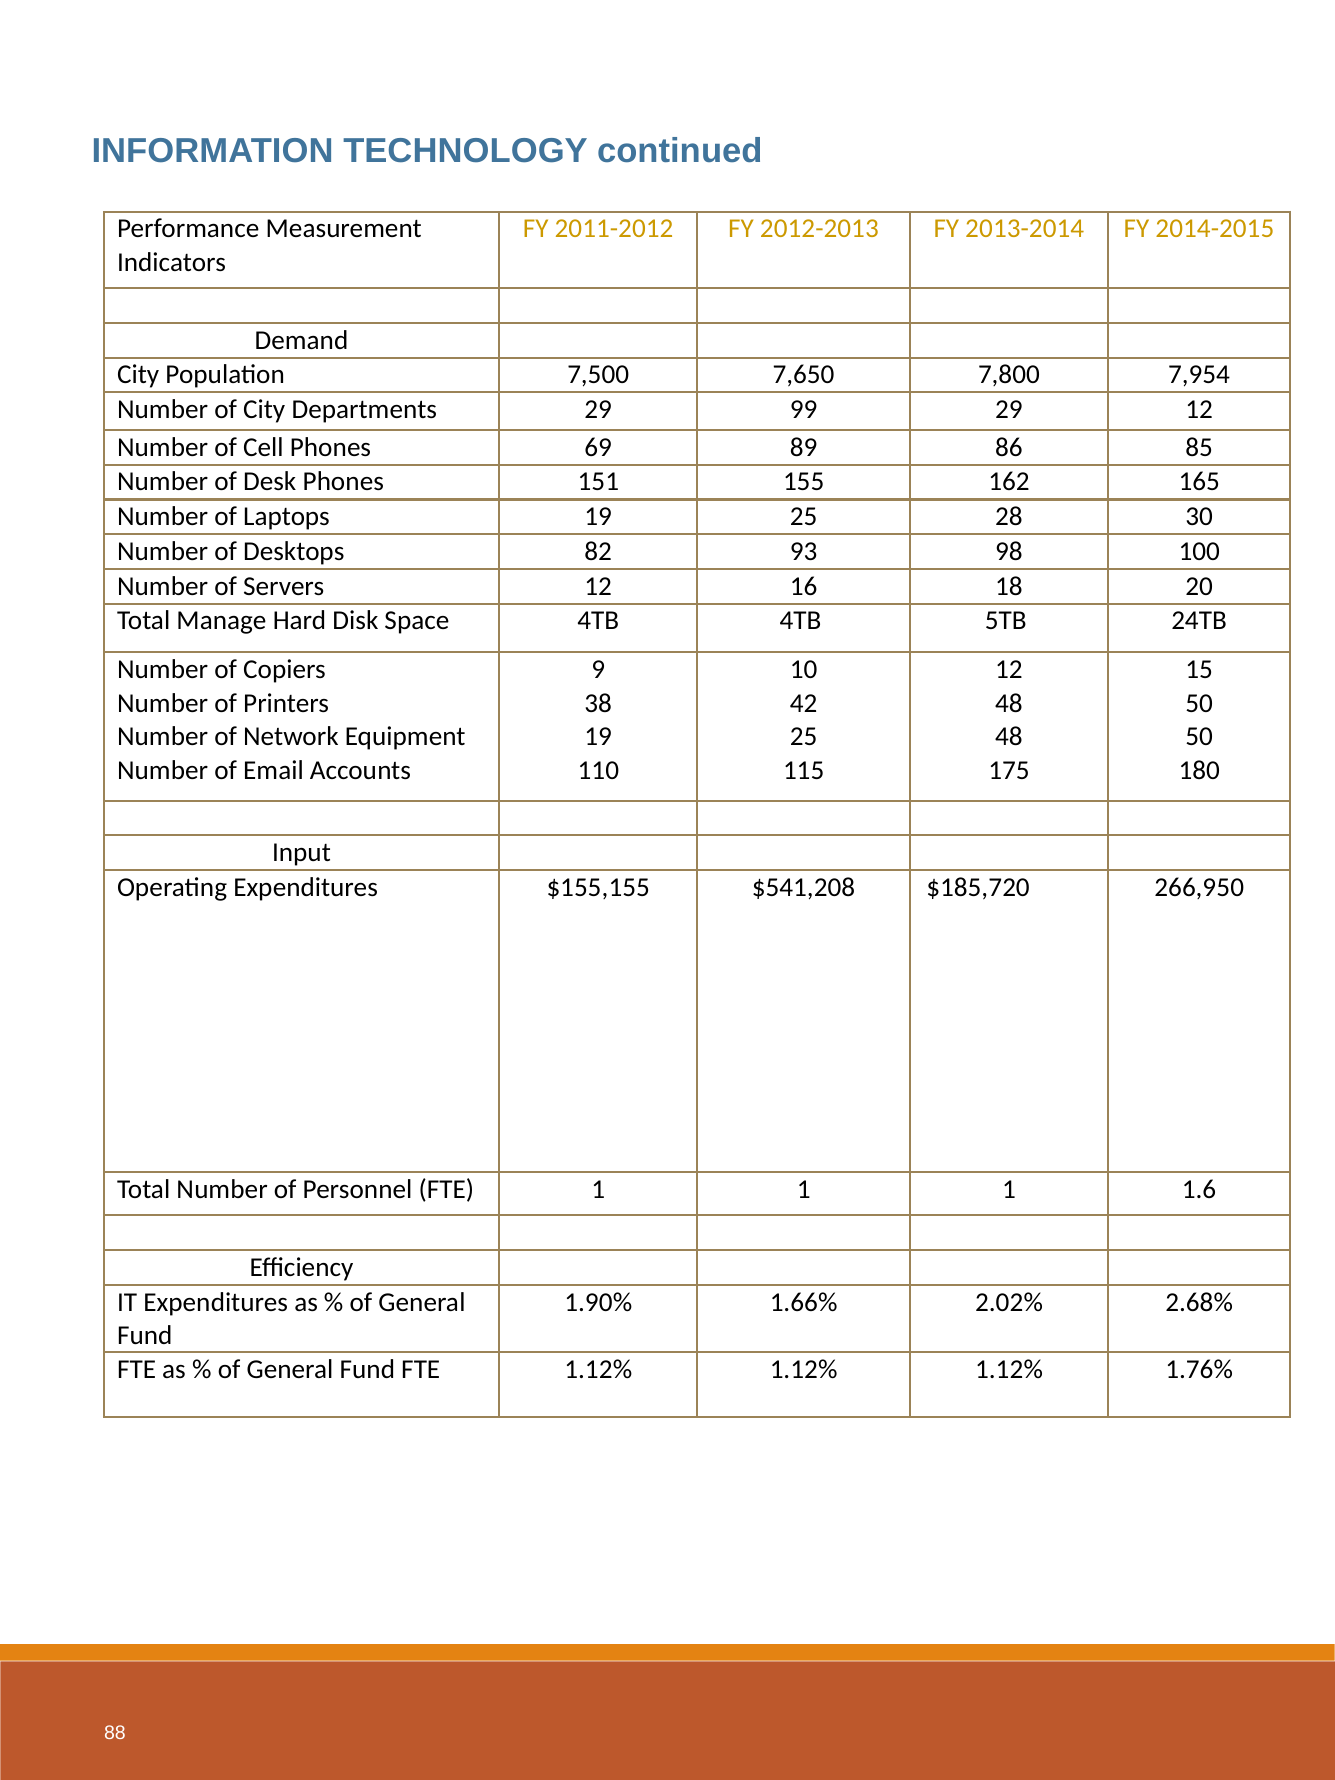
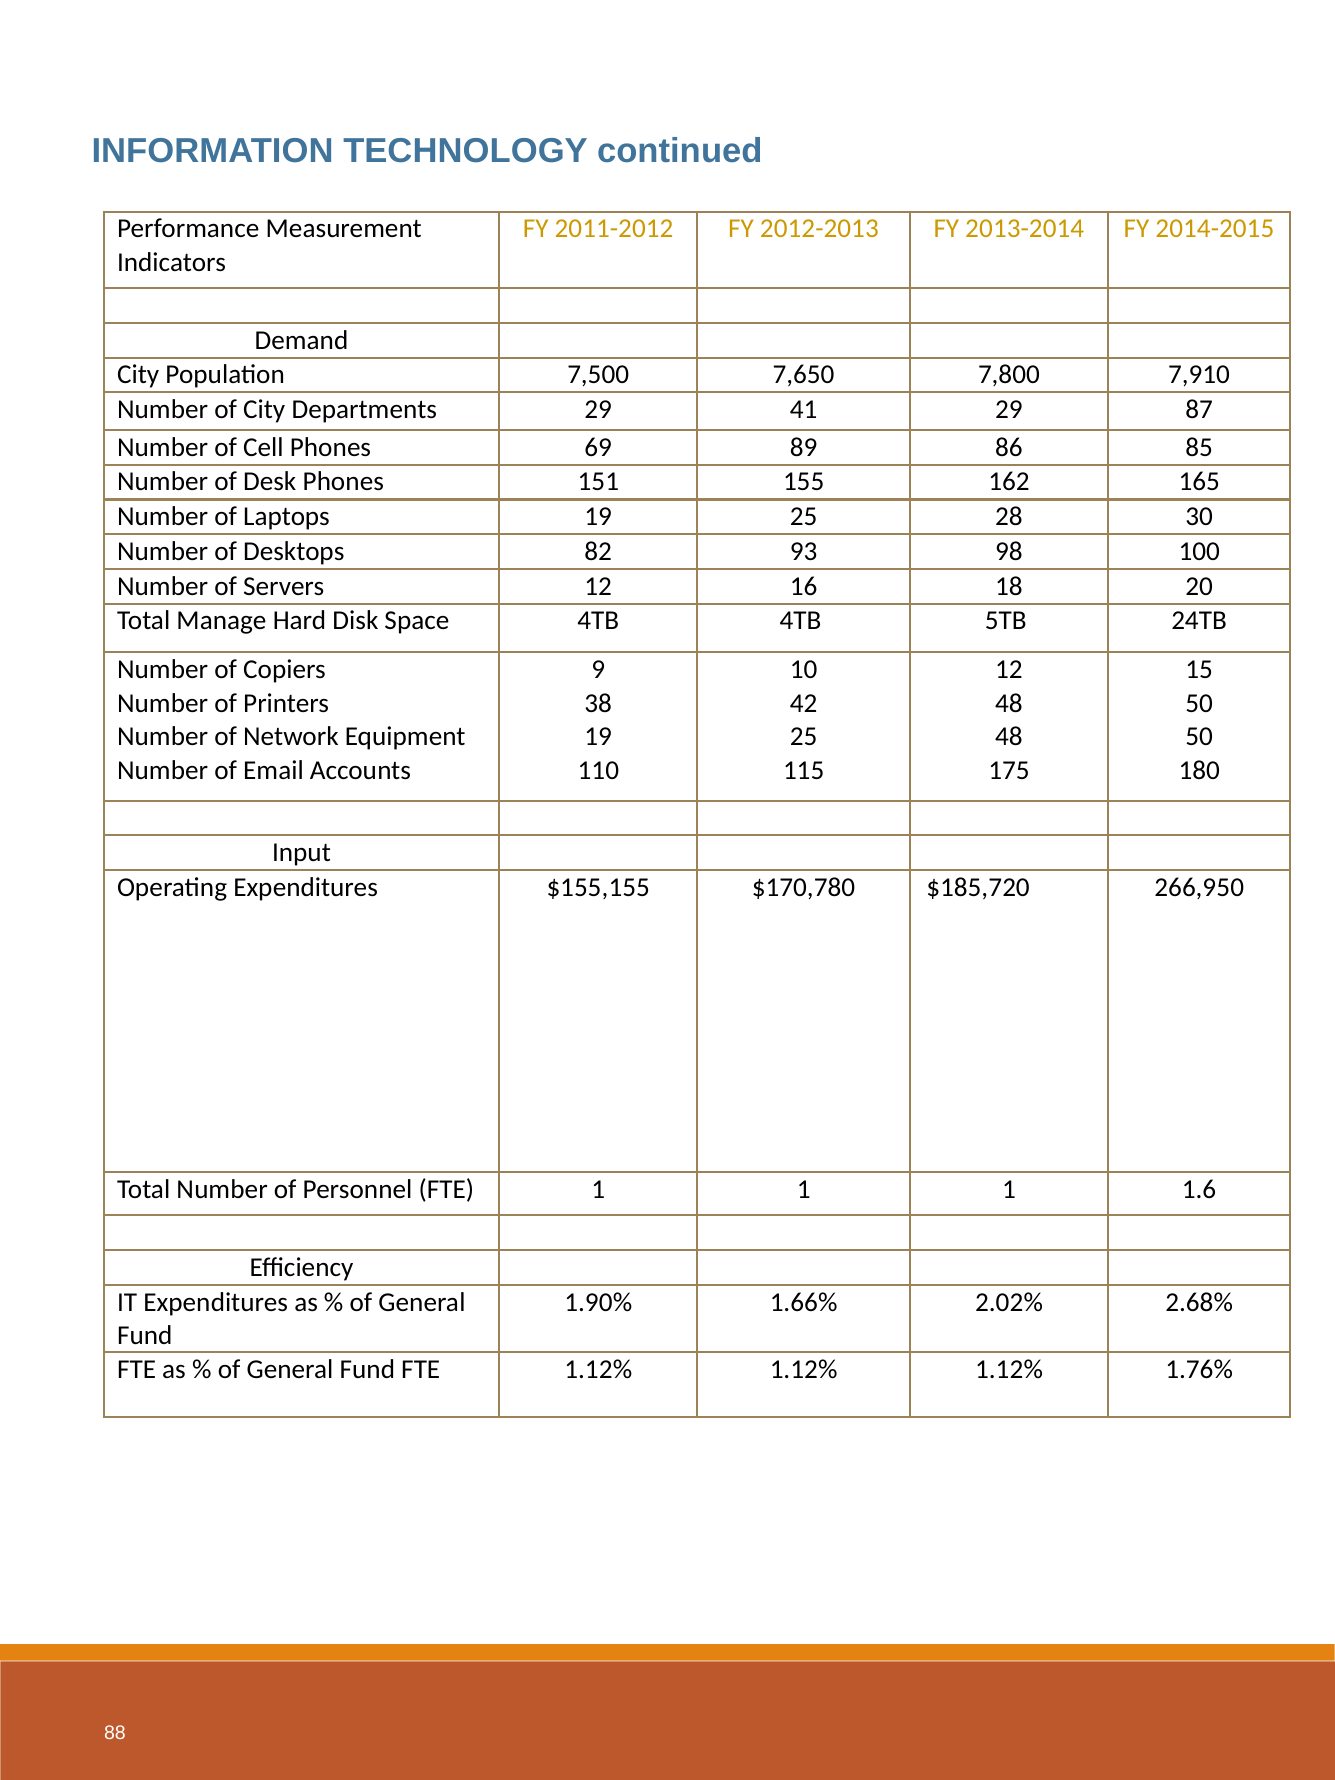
7,954: 7,954 -> 7,910
99: 99 -> 41
29 12: 12 -> 87
$541,208: $541,208 -> $170,780
